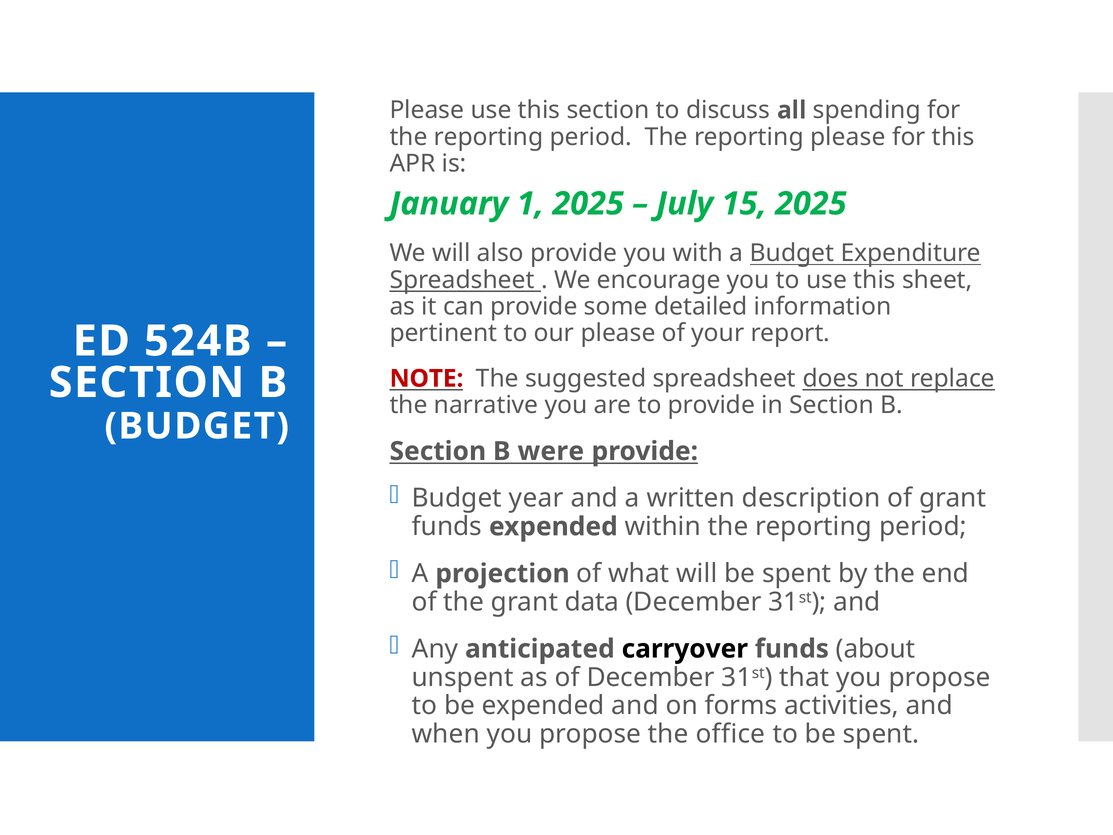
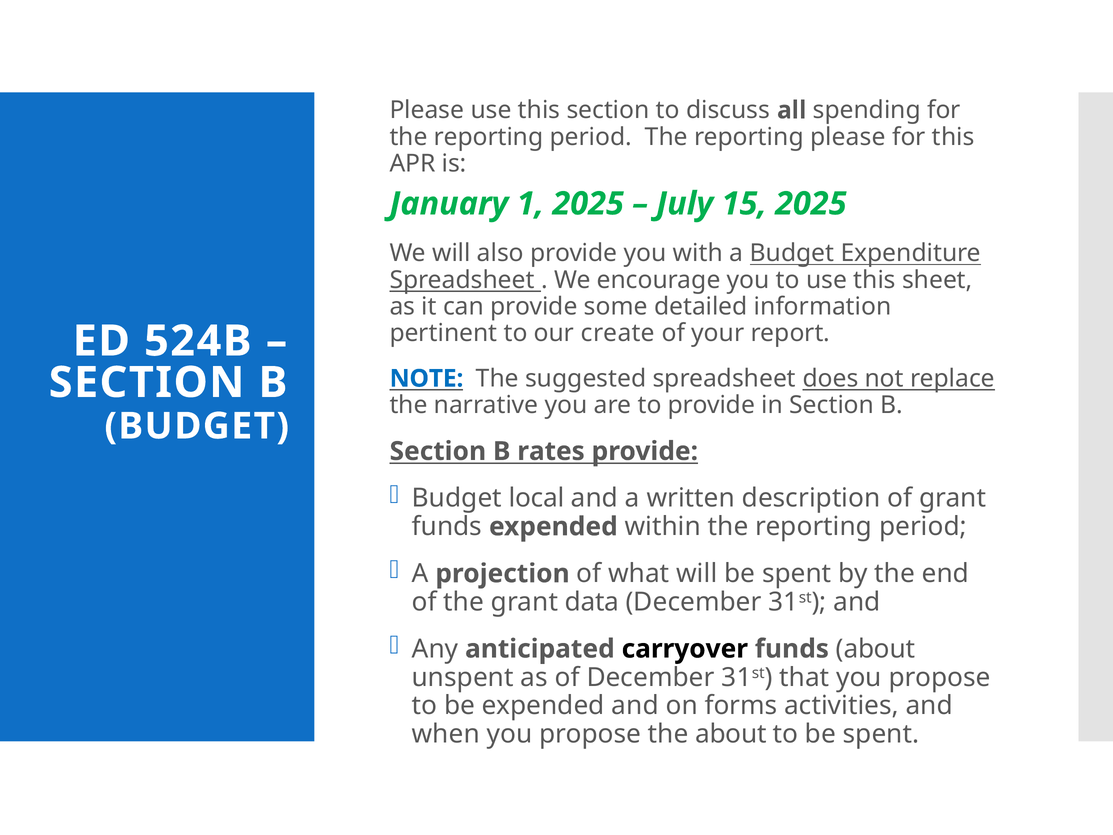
our please: please -> create
NOTE colour: red -> blue
were: were -> rates
year: year -> local
the office: office -> about
